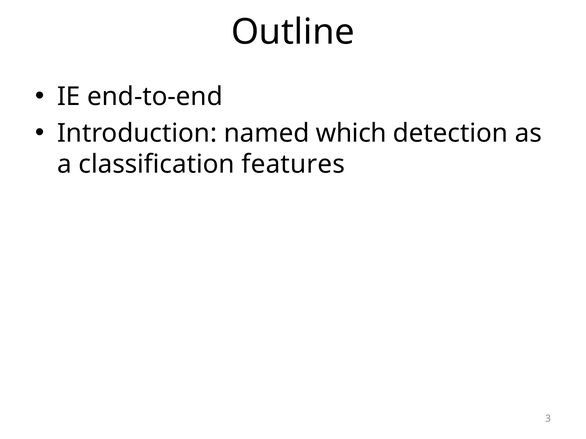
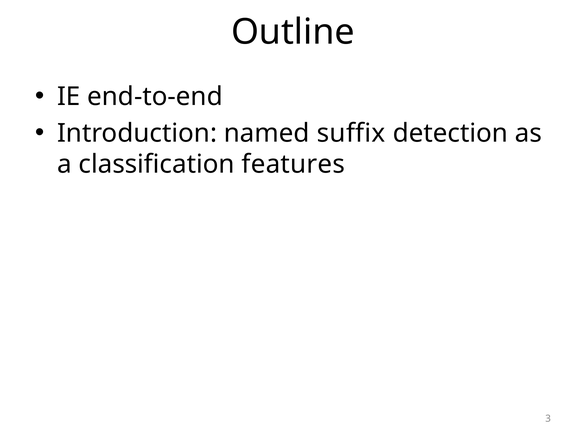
which: which -> suffix
